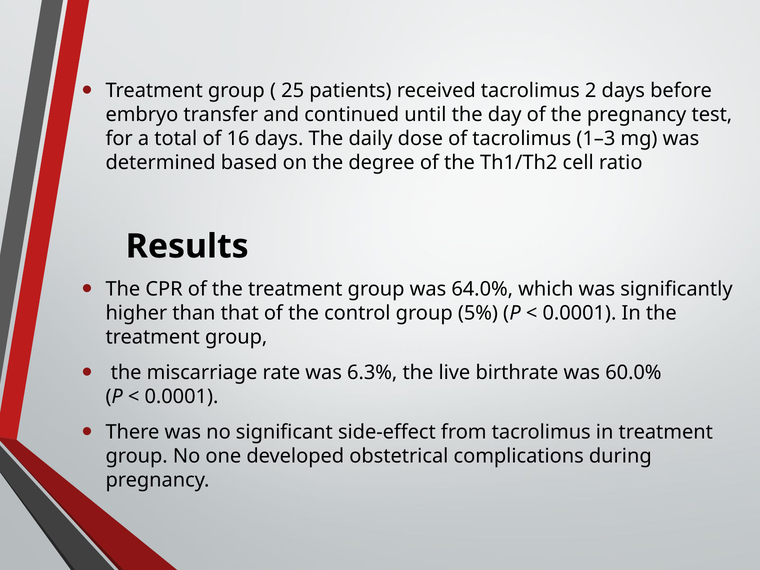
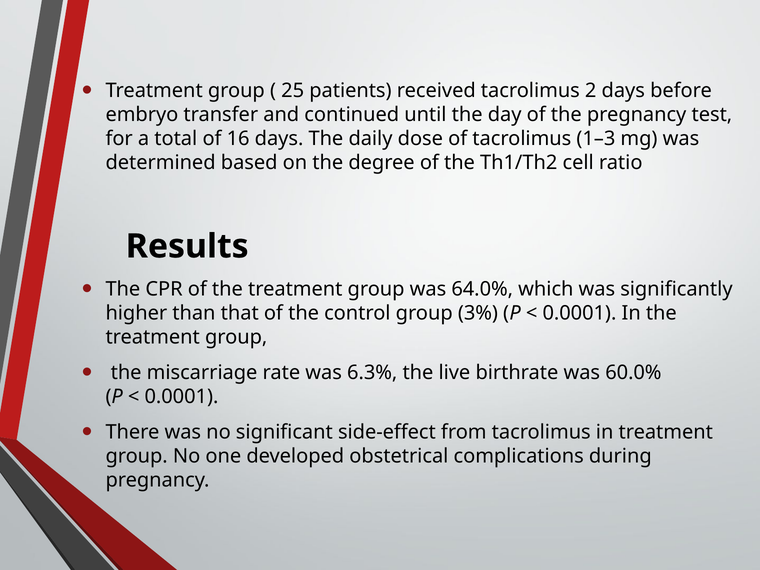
5%: 5% -> 3%
